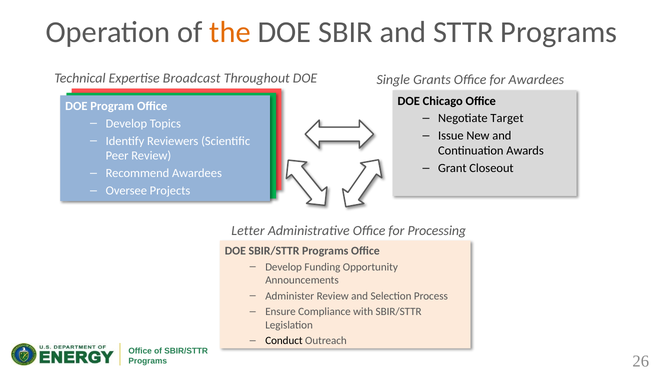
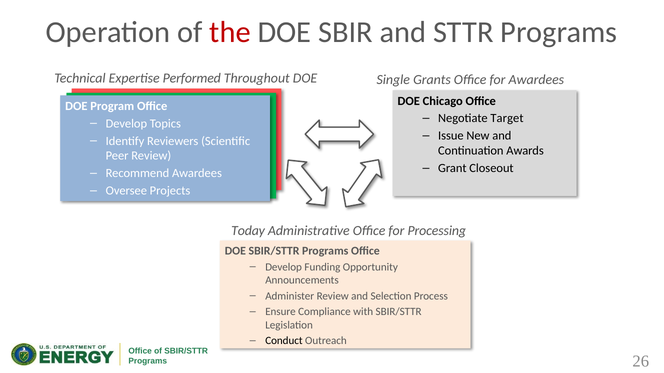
the colour: orange -> red
Broadcast: Broadcast -> Performed
Letter: Letter -> Today
